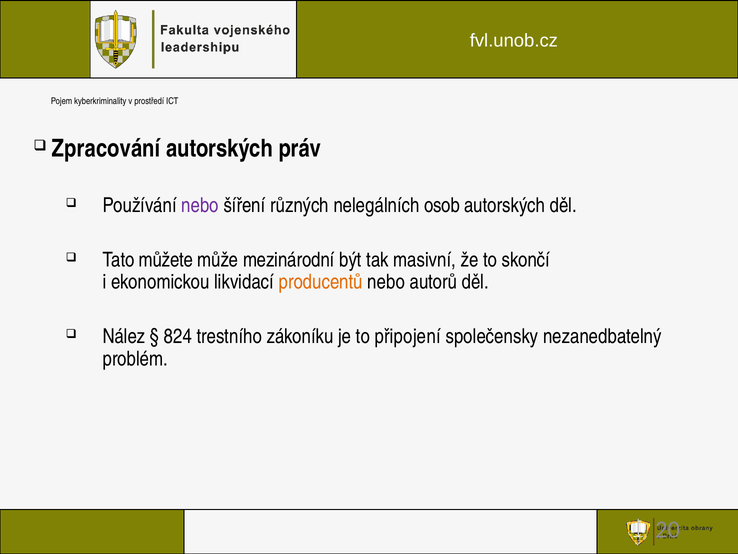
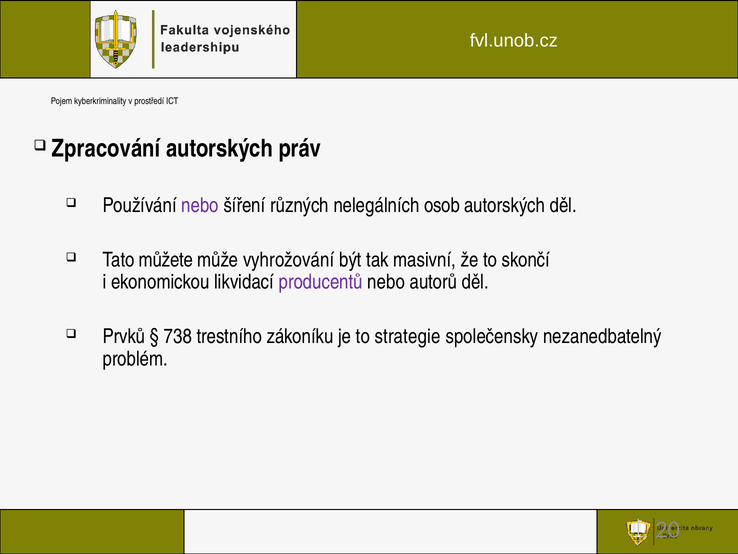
mezinárodní: mezinárodní -> vyhrožování
producentů colour: orange -> purple
Nález: Nález -> Prvků
824: 824 -> 738
připojení: připojení -> strategie
